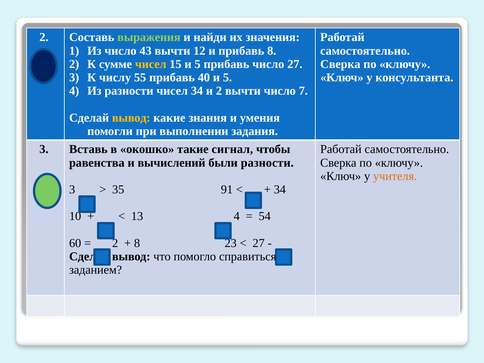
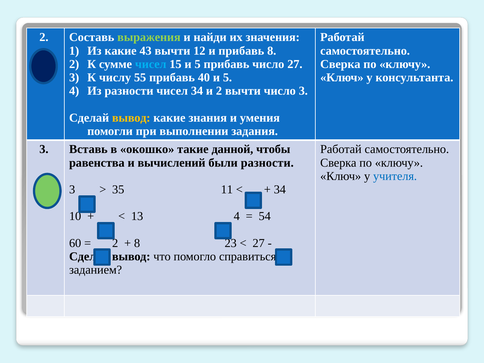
Из число: число -> какие
чисел at (151, 64) colour: yellow -> light blue
число 7: 7 -> 3
сигнал: сигнал -> данной
учителя colour: orange -> blue
91: 91 -> 11
